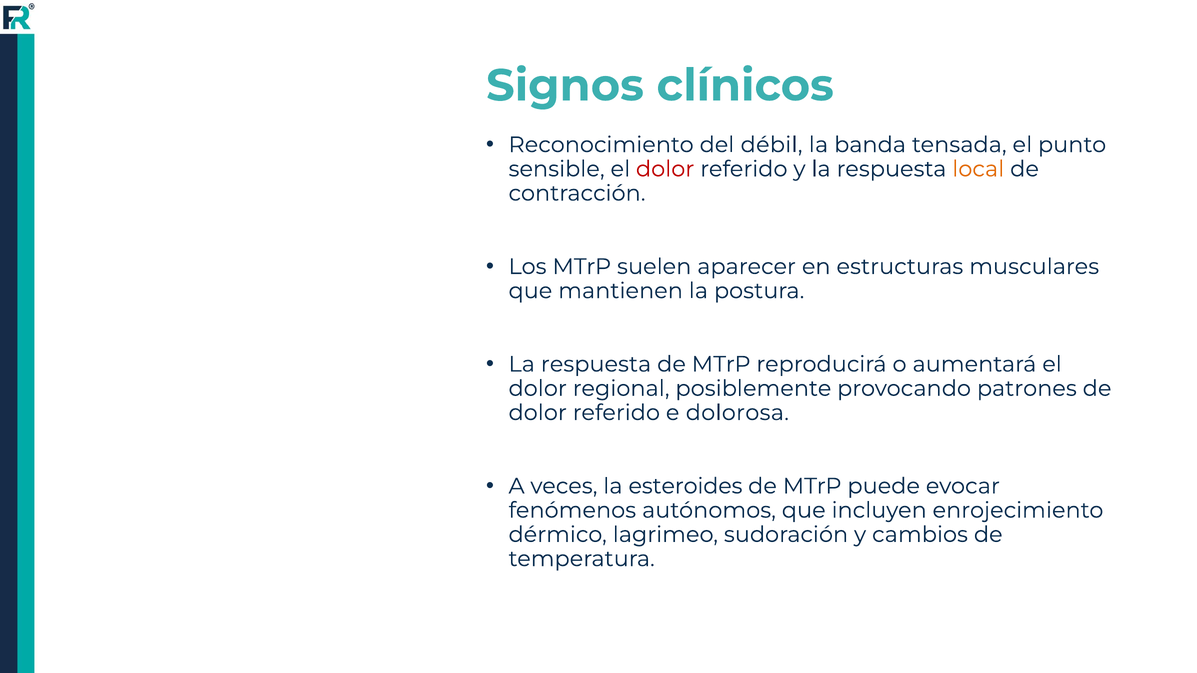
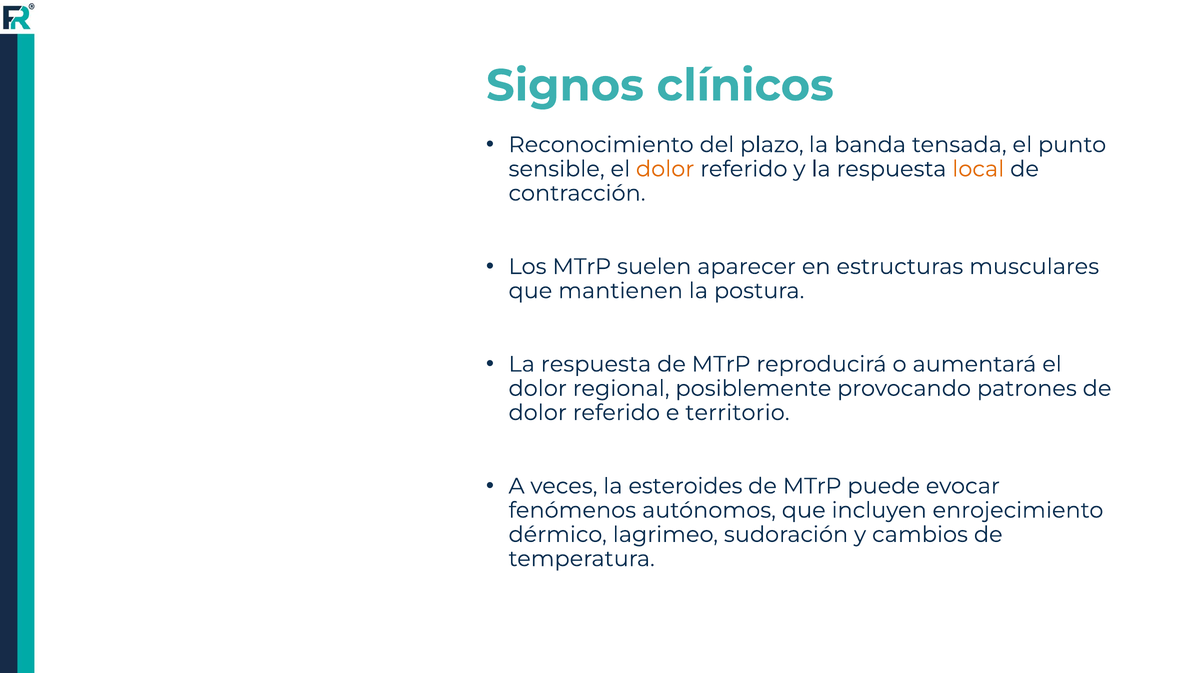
débil: débil -> plazo
dolor at (665, 169) colour: red -> orange
dolorosa: dolorosa -> territorio
